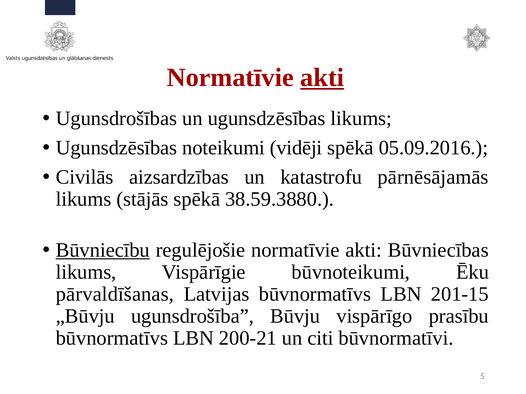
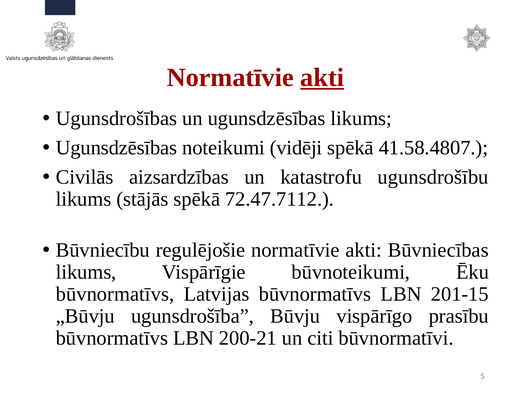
05.09.2016: 05.09.2016 -> 41.58.4807
pārnēsājamās: pārnēsājamās -> ugunsdrošību
38.59.3880: 38.59.3880 -> 72.47.7112
Būvniecību underline: present -> none
pārvaldīšanas at (115, 294): pārvaldīšanas -> būvnormatīvs
